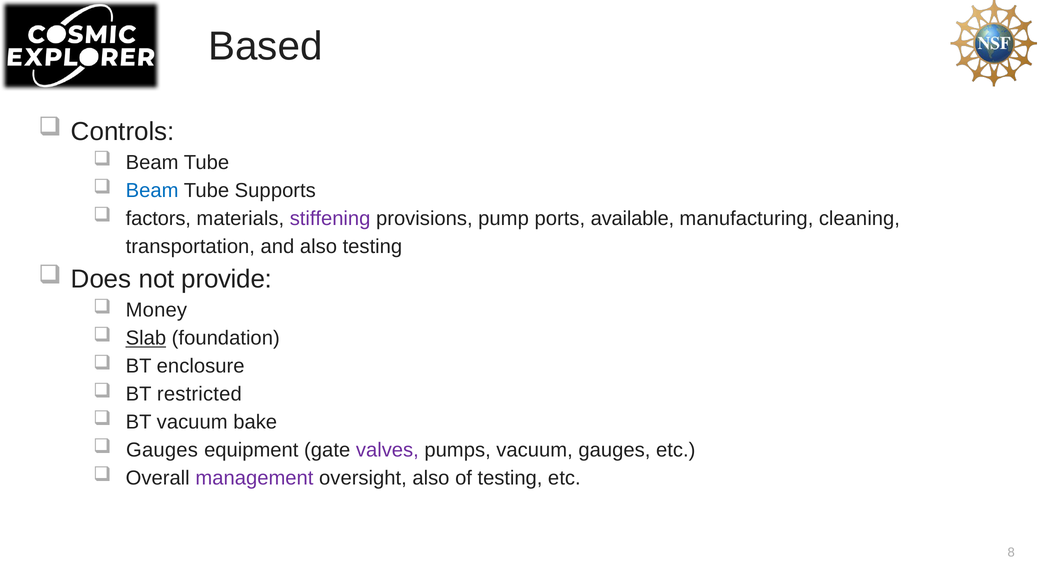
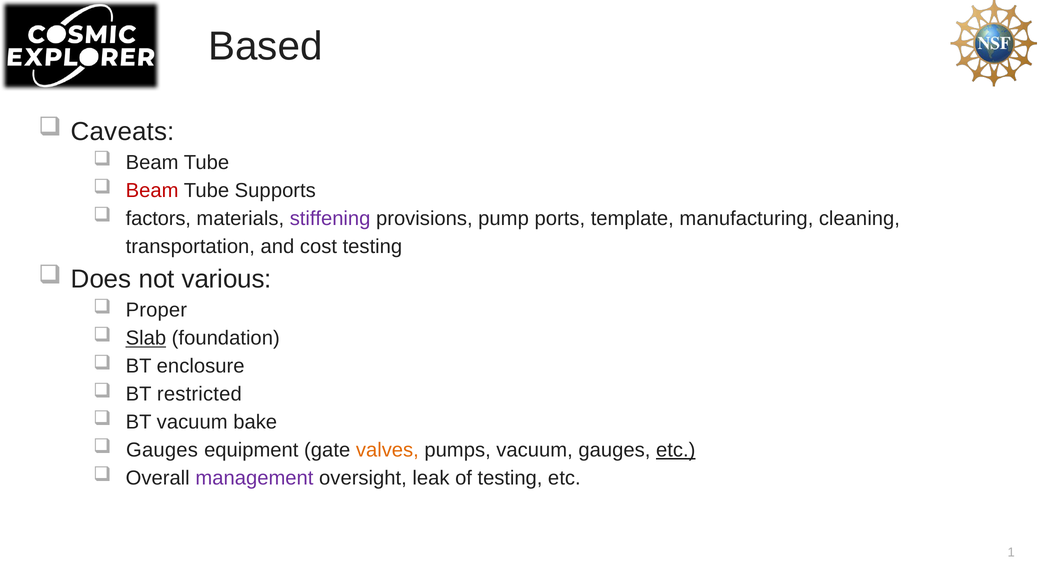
Controls: Controls -> Caveats
Beam at (152, 190) colour: blue -> red
available: available -> template
and also: also -> cost
provide: provide -> various
Money: Money -> Proper
valves colour: purple -> orange
etc at (676, 450) underline: none -> present
oversight also: also -> leak
8: 8 -> 1
